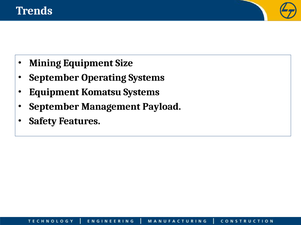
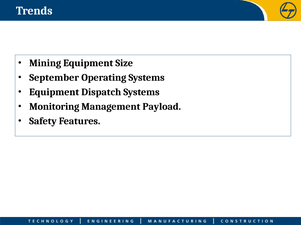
Komatsu: Komatsu -> Dispatch
September at (54, 107): September -> Monitoring
